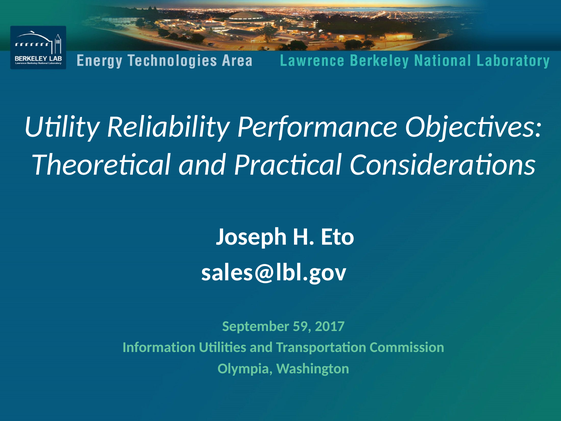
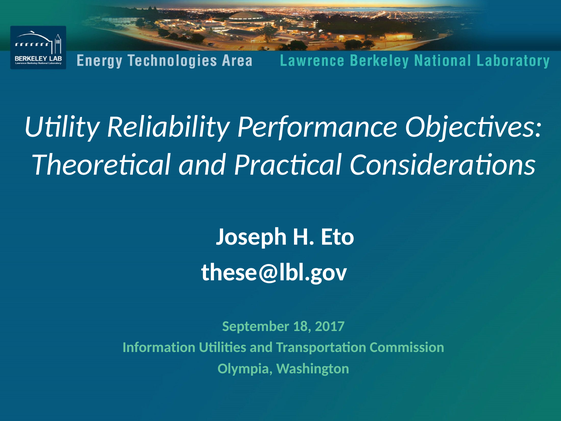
sales@lbl.gov: sales@lbl.gov -> these@lbl.gov
59: 59 -> 18
